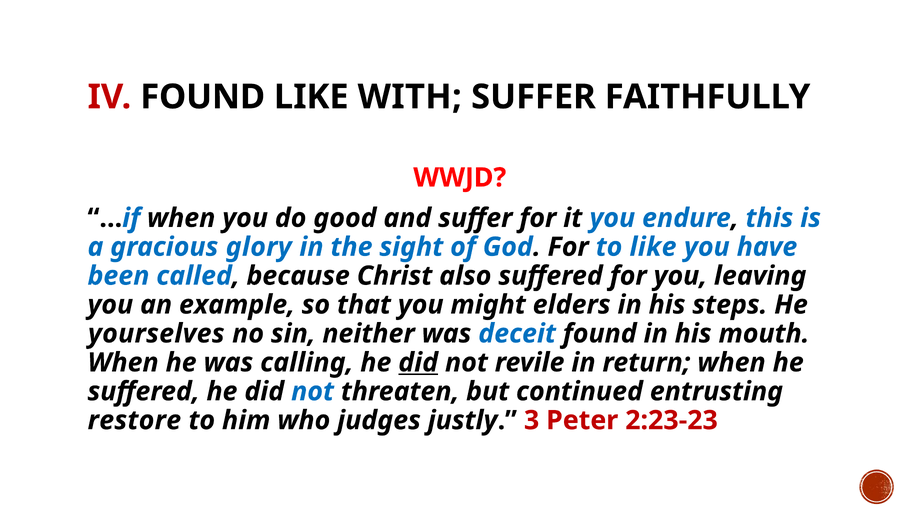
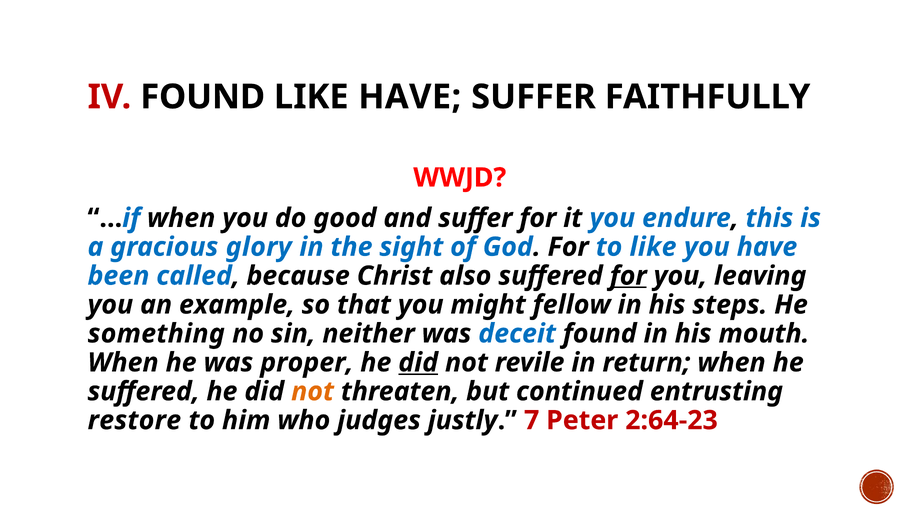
LIKE WITH: WITH -> HAVE
for at (628, 276) underline: none -> present
elders: elders -> fellow
yourselves: yourselves -> something
calling: calling -> proper
not at (313, 391) colour: blue -> orange
3: 3 -> 7
2:23-23: 2:23-23 -> 2:64-23
